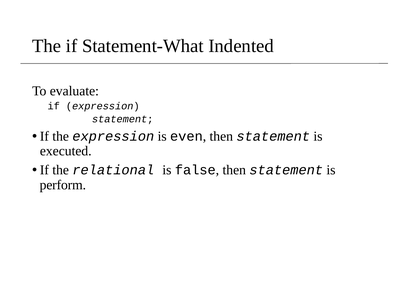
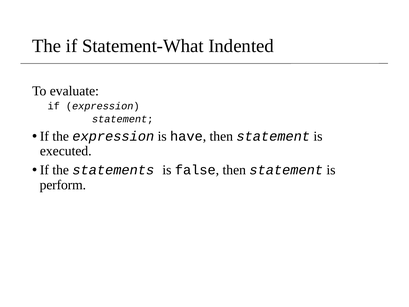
even: even -> have
relational: relational -> statements
